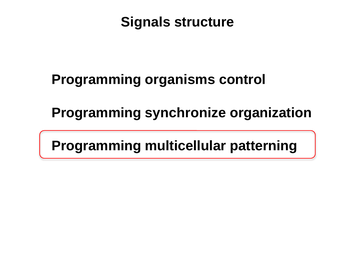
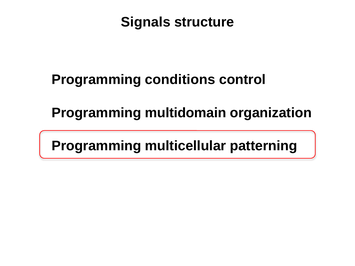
organisms: organisms -> conditions
synchronize: synchronize -> multidomain
